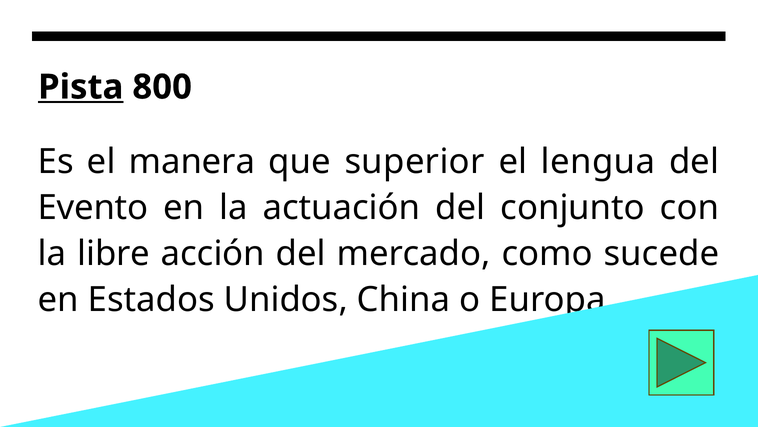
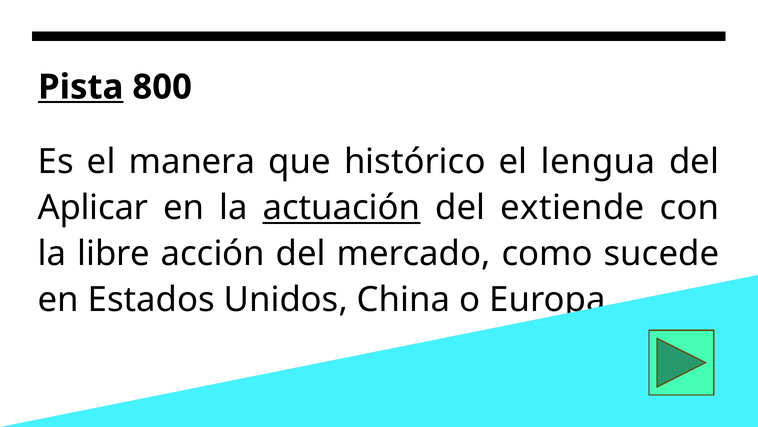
superior: superior -> histórico
Evento: Evento -> Aplicar
actuación underline: none -> present
conjunto: conjunto -> extiende
